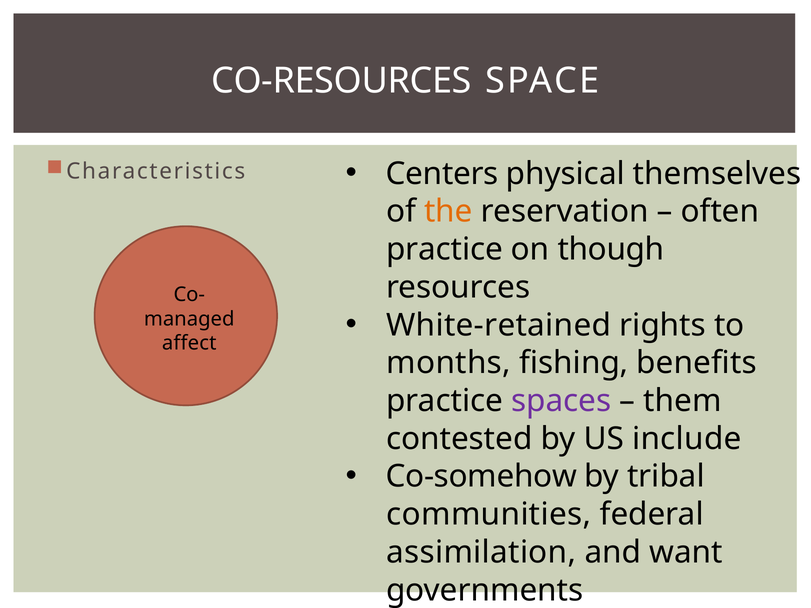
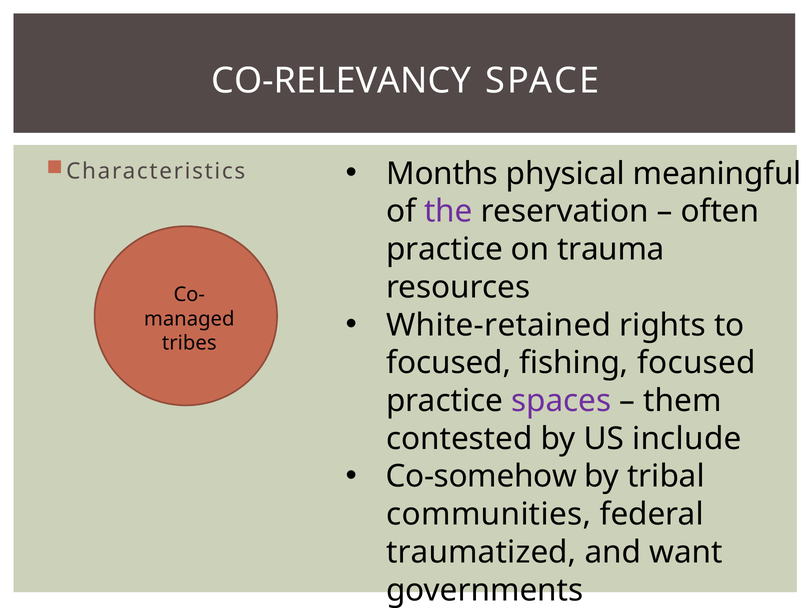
CO-RESOURCES: CO-RESOURCES -> CO-RELEVANCY
Centers: Centers -> Months
themselves: themselves -> meaningful
the colour: orange -> purple
though: though -> trauma
affect: affect -> tribes
months at (449, 363): months -> focused
fishing benefits: benefits -> focused
assimilation: assimilation -> traumatized
